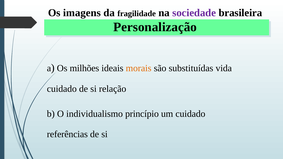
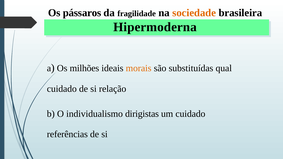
imagens: imagens -> pássaros
sociedade colour: purple -> orange
Personalização: Personalização -> Hipermoderna
vida: vida -> qual
princípio: princípio -> dirigistas
